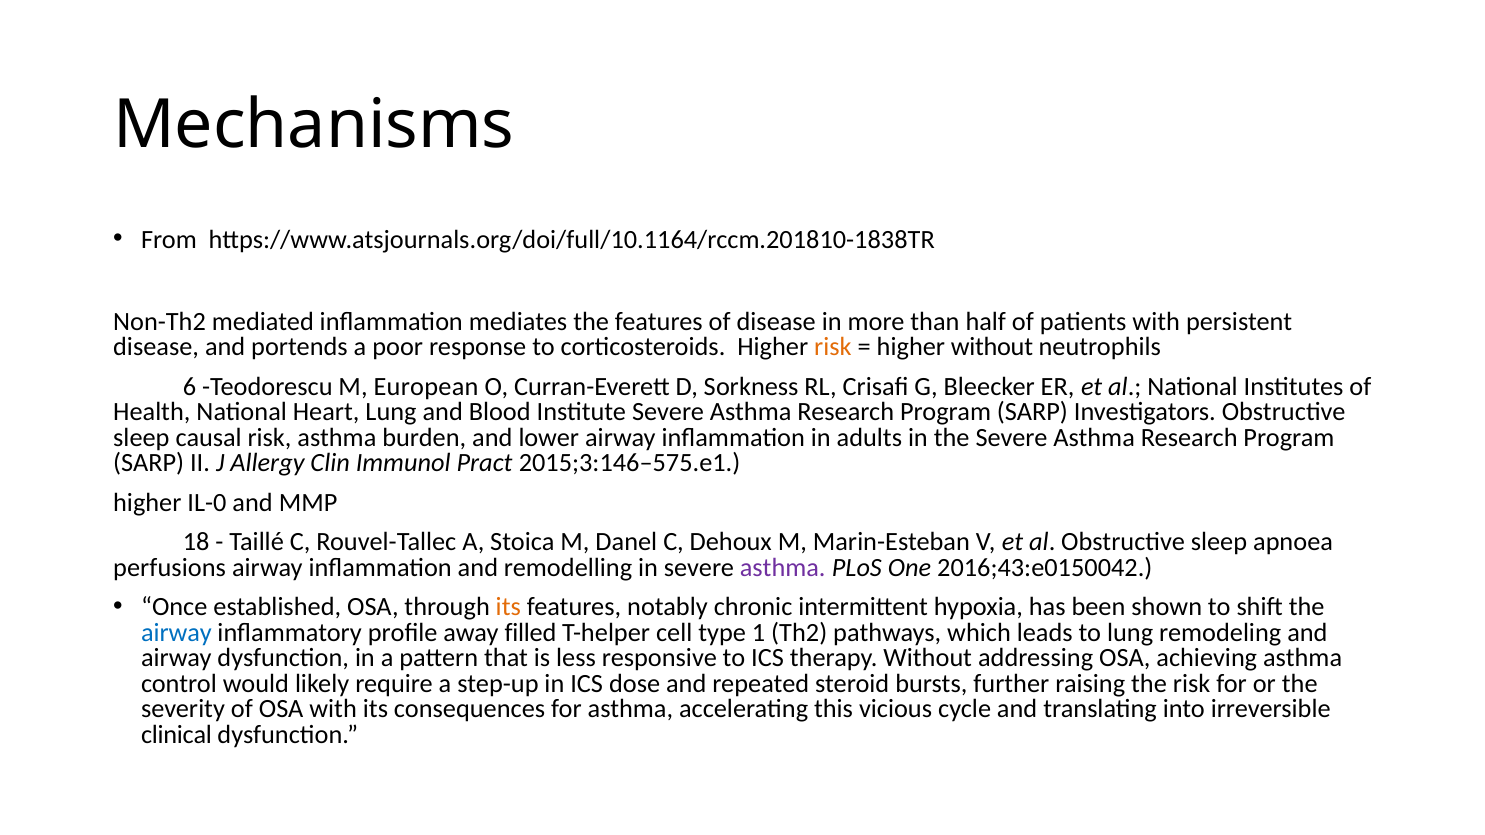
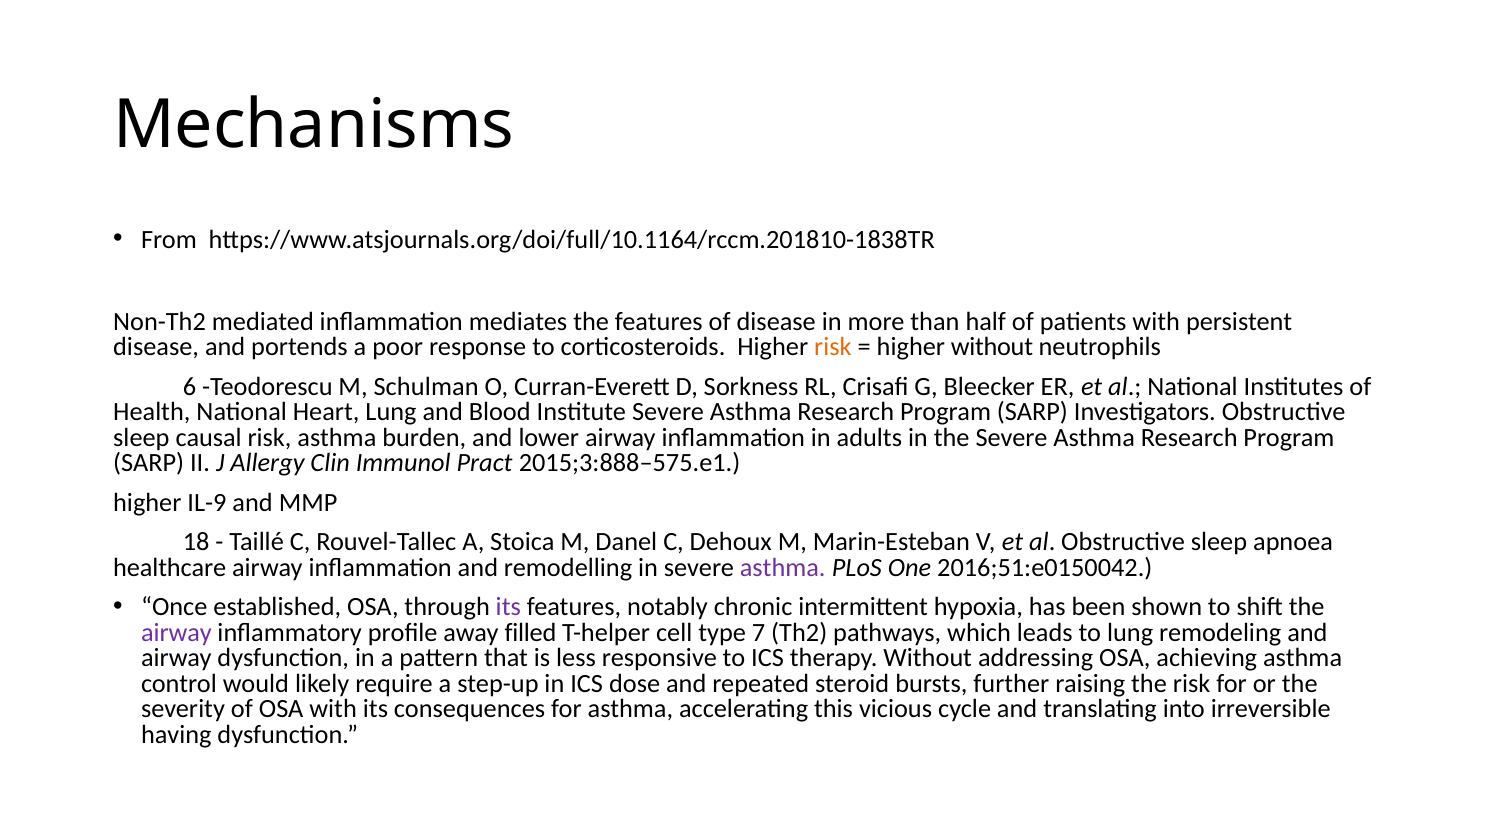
European: European -> Schulman
2015;3:146–575.e1: 2015;3:146–575.e1 -> 2015;3:888–575.e1
IL-0: IL-0 -> IL-9
perfusions: perfusions -> healthcare
2016;43:e0150042: 2016;43:e0150042 -> 2016;51:e0150042
its at (508, 607) colour: orange -> purple
airway at (176, 633) colour: blue -> purple
1: 1 -> 7
clinical: clinical -> having
